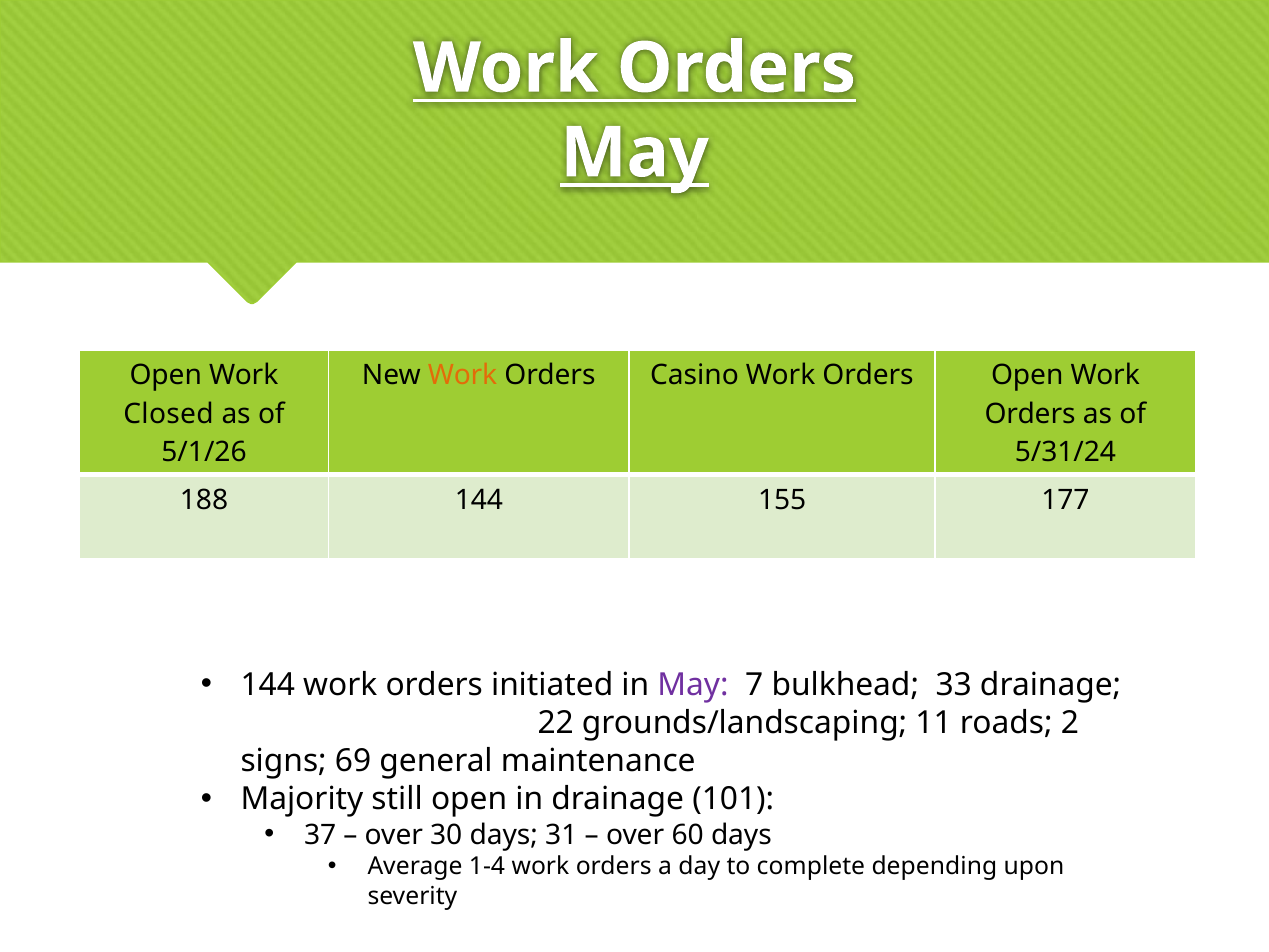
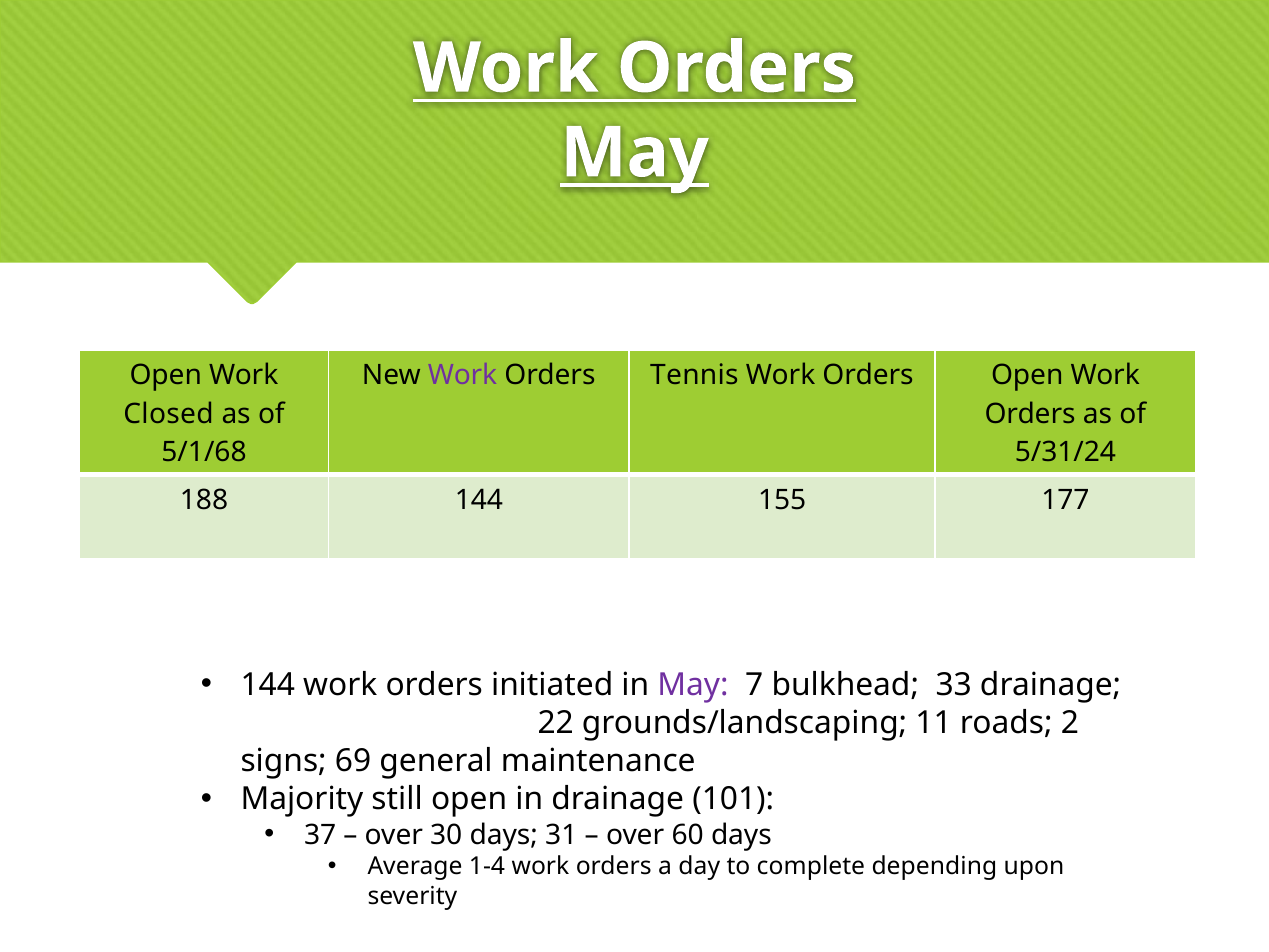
Work at (463, 375) colour: orange -> purple
Casino: Casino -> Tennis
5/1/26: 5/1/26 -> 5/1/68
